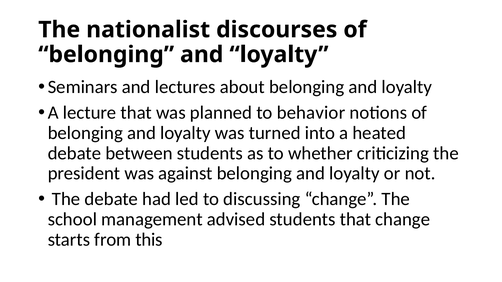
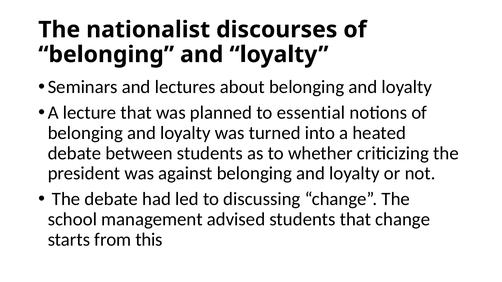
behavior: behavior -> essential
